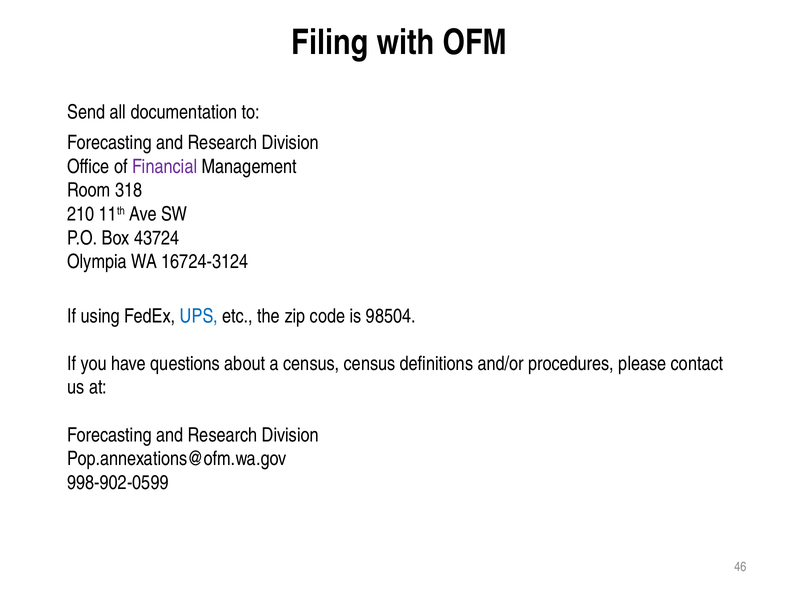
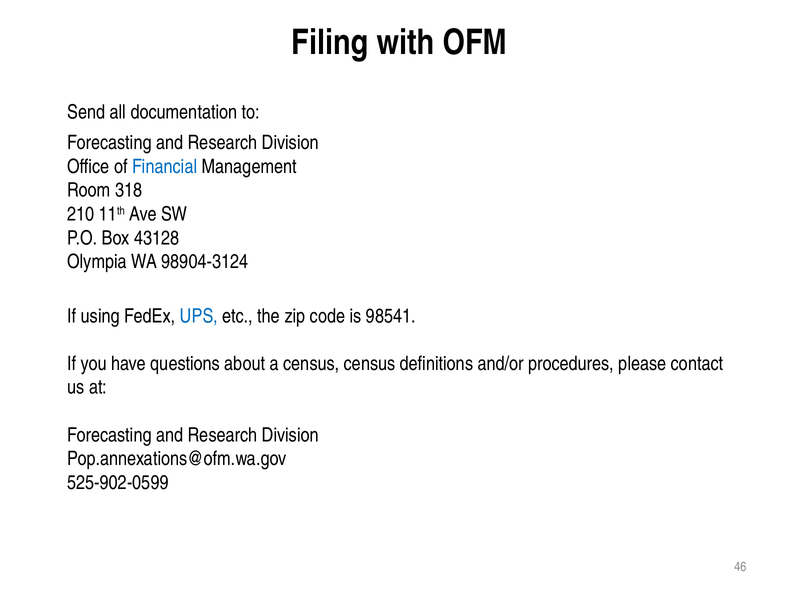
Financial colour: purple -> blue
43724: 43724 -> 43128
16724-3124: 16724-3124 -> 98904-3124
98504: 98504 -> 98541
998-902-0599: 998-902-0599 -> 525-902-0599
